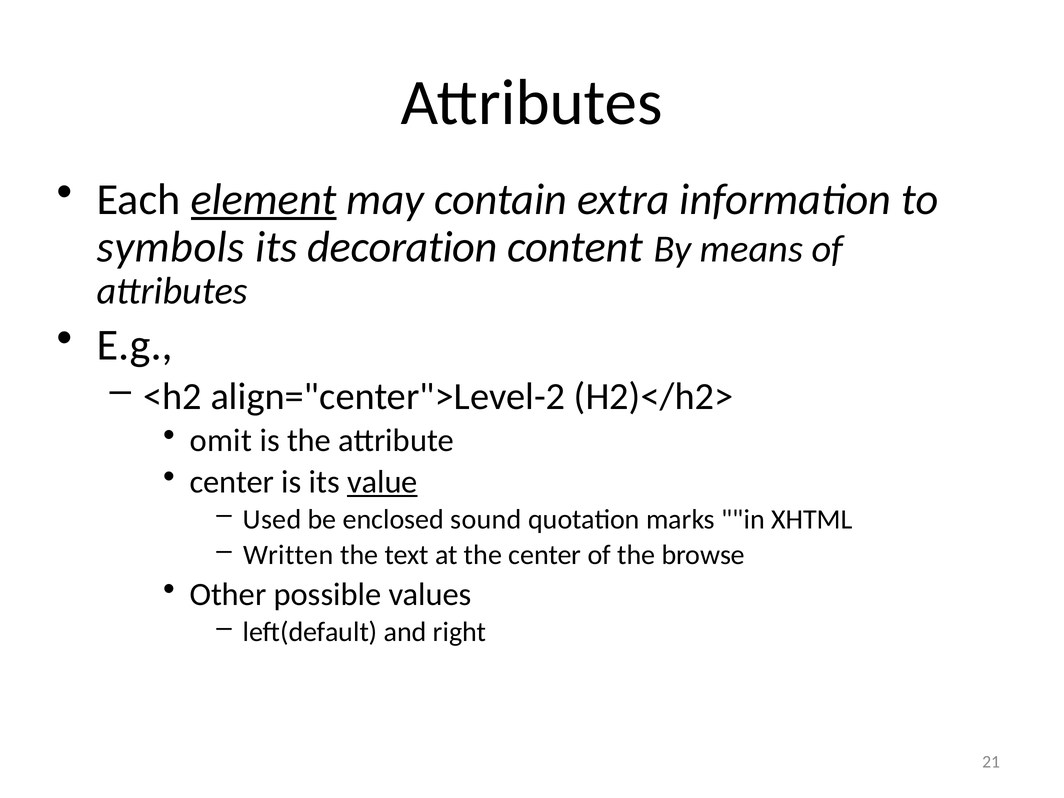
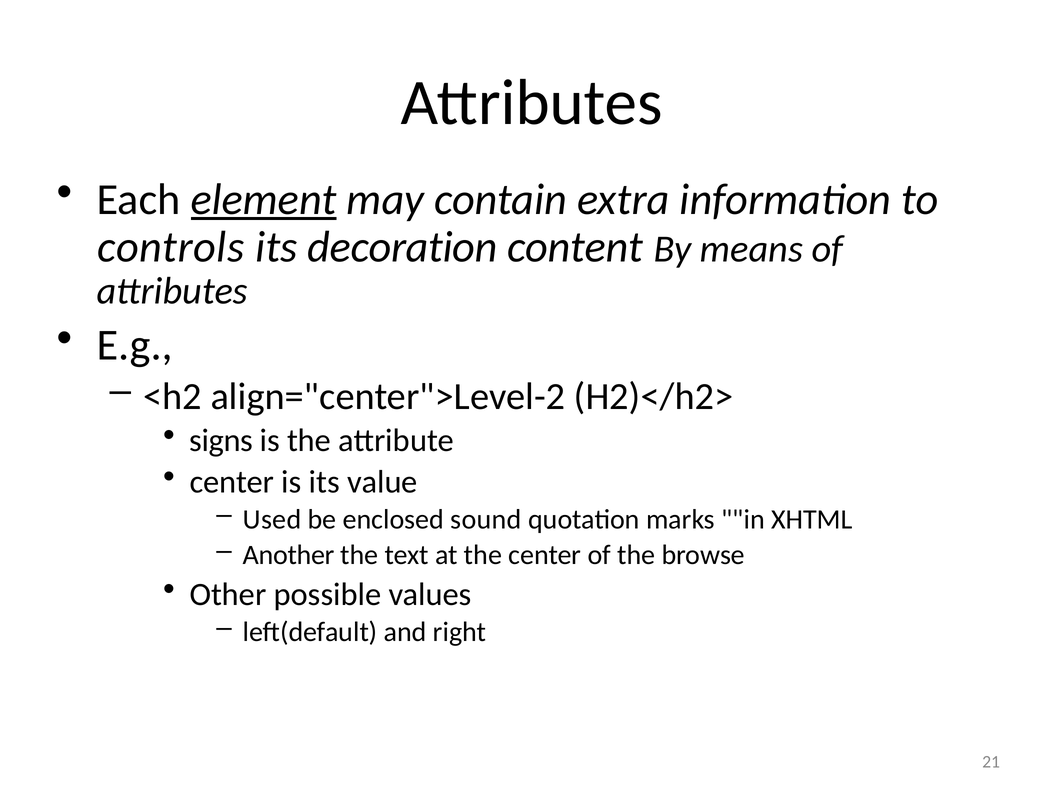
symbols: symbols -> controls
omit: omit -> signs
value underline: present -> none
Written: Written -> Another
